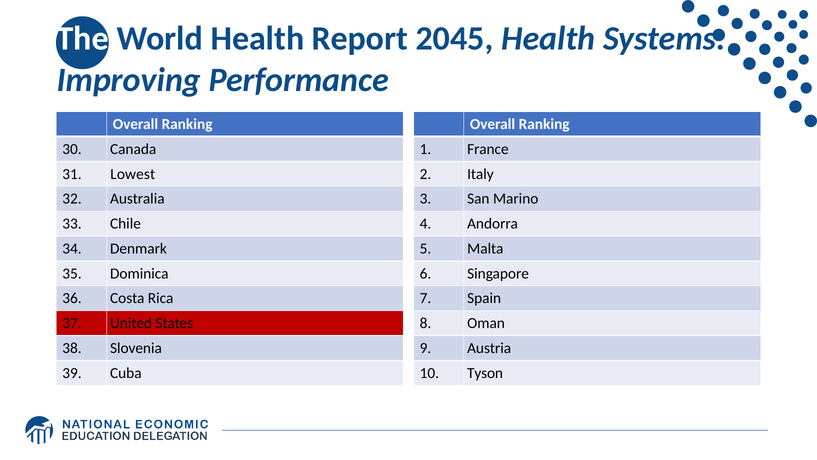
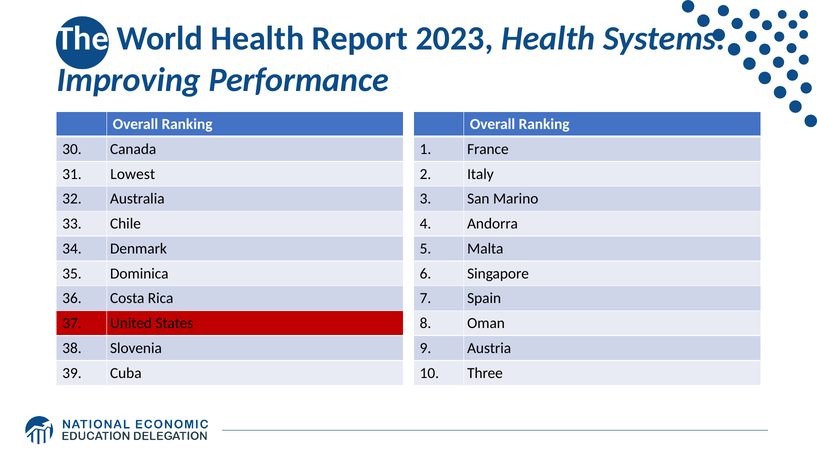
2045: 2045 -> 2023
Tyson: Tyson -> Three
